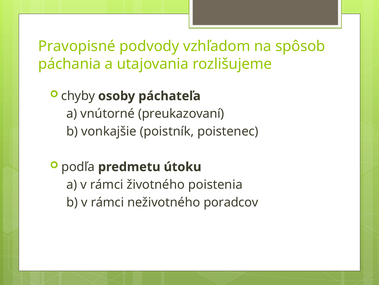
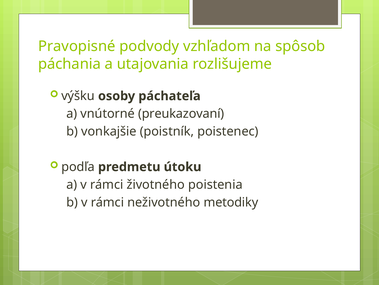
chyby: chyby -> výšku
poradcov: poradcov -> metodiky
